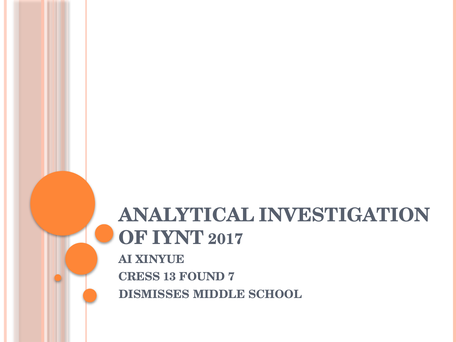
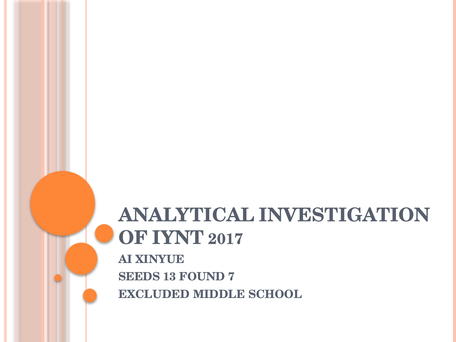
CRESS: CRESS -> SEEDS
DISMISSES: DISMISSES -> EXCLUDED
